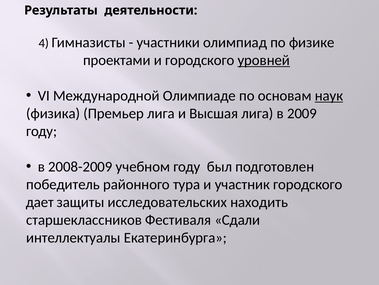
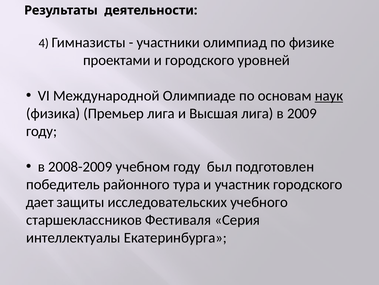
уровней underline: present -> none
находить: находить -> учебного
Сдали: Сдали -> Серия
